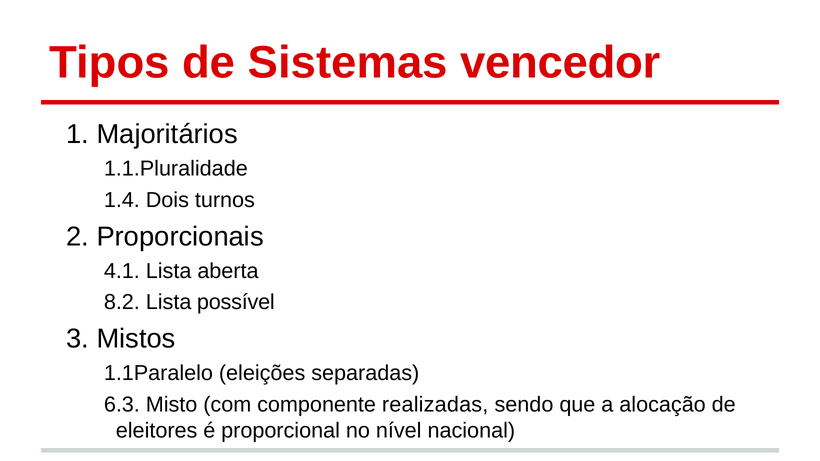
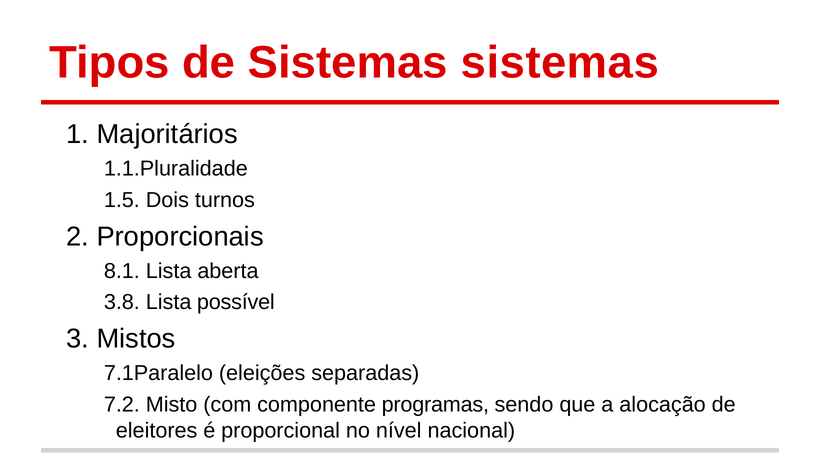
Sistemas vencedor: vencedor -> sistemas
1.4: 1.4 -> 1.5
4.1: 4.1 -> 8.1
8.2: 8.2 -> 3.8
1.1Paralelo: 1.1Paralelo -> 7.1Paralelo
6.3: 6.3 -> 7.2
realizadas: realizadas -> programas
